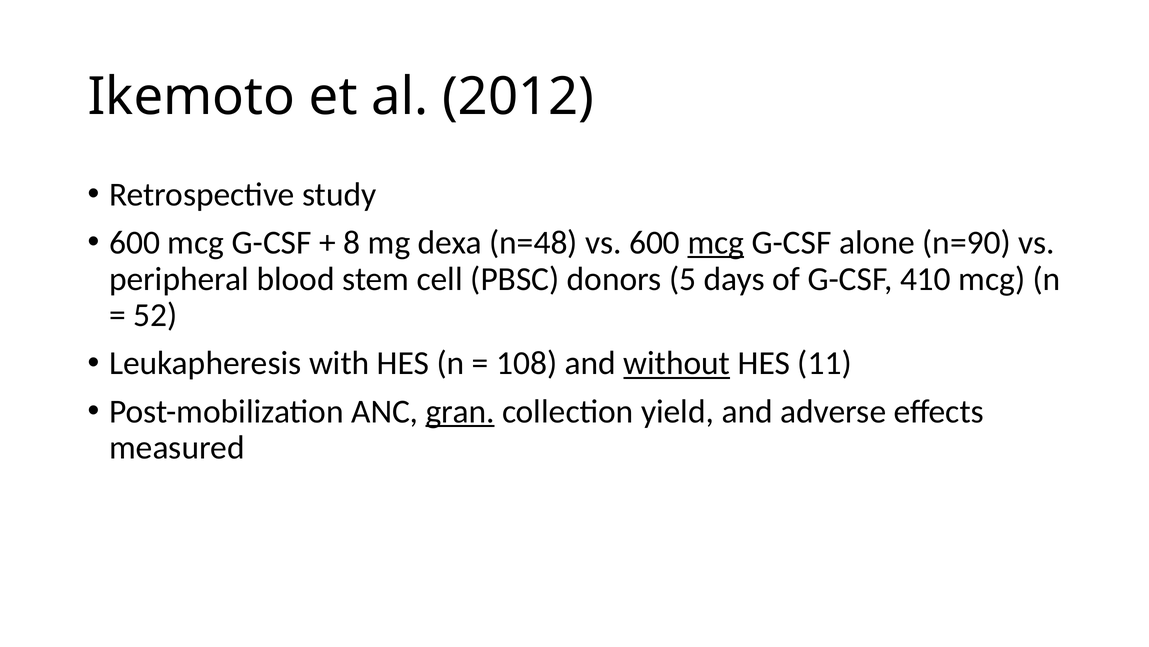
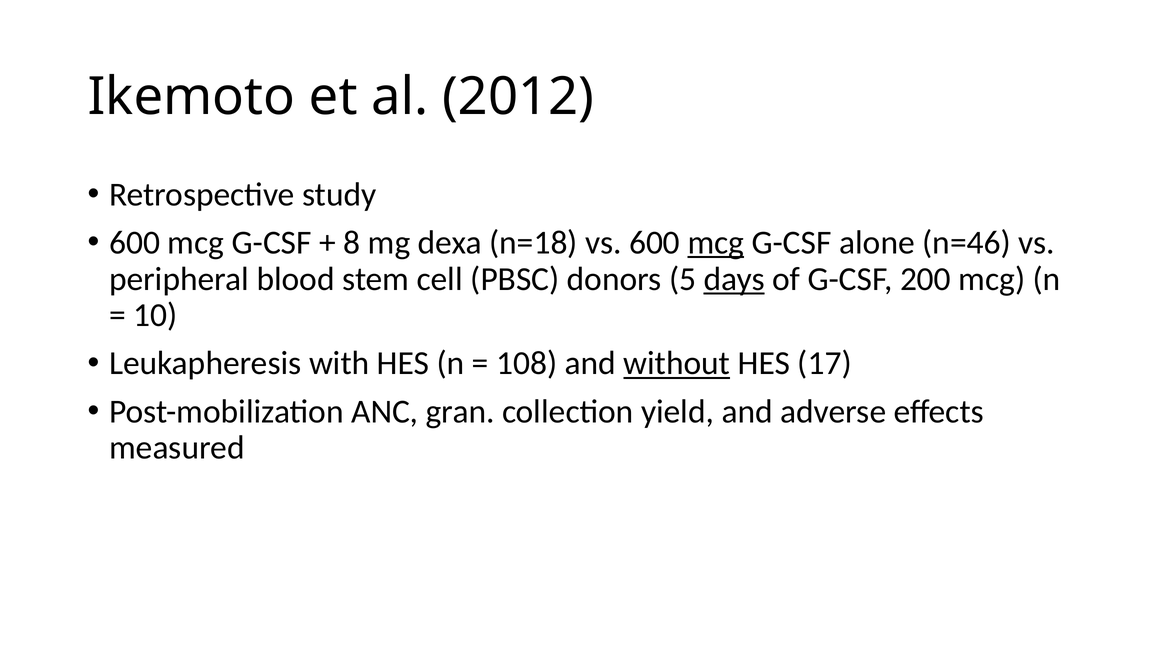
n=48: n=48 -> n=18
n=90: n=90 -> n=46
days underline: none -> present
410: 410 -> 200
52: 52 -> 10
11: 11 -> 17
gran underline: present -> none
